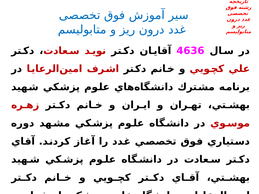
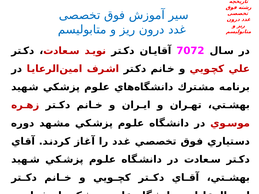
4636: 4636 -> 7072
